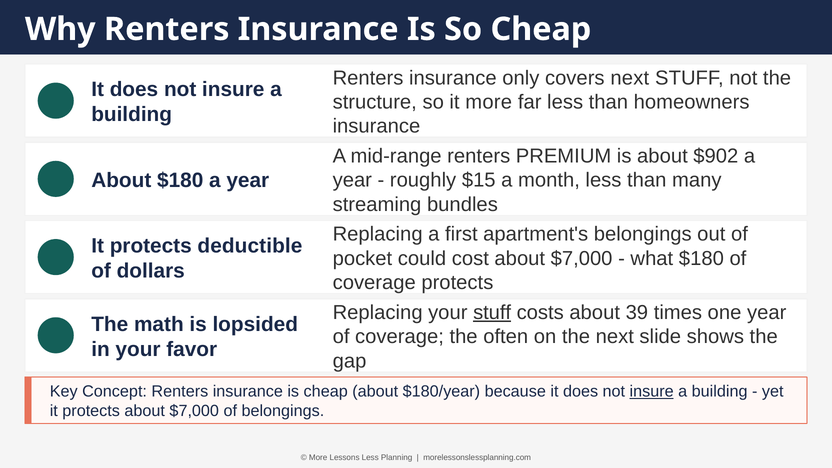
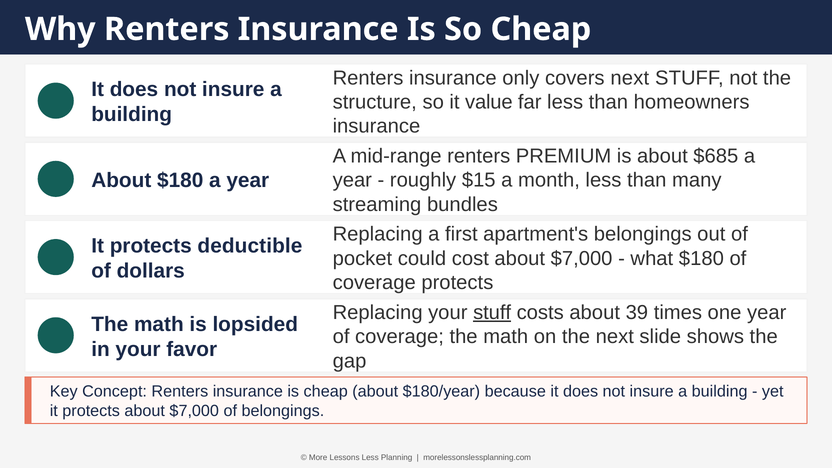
it more: more -> value
$902: $902 -> $685
coverage the often: often -> math
insure at (652, 392) underline: present -> none
